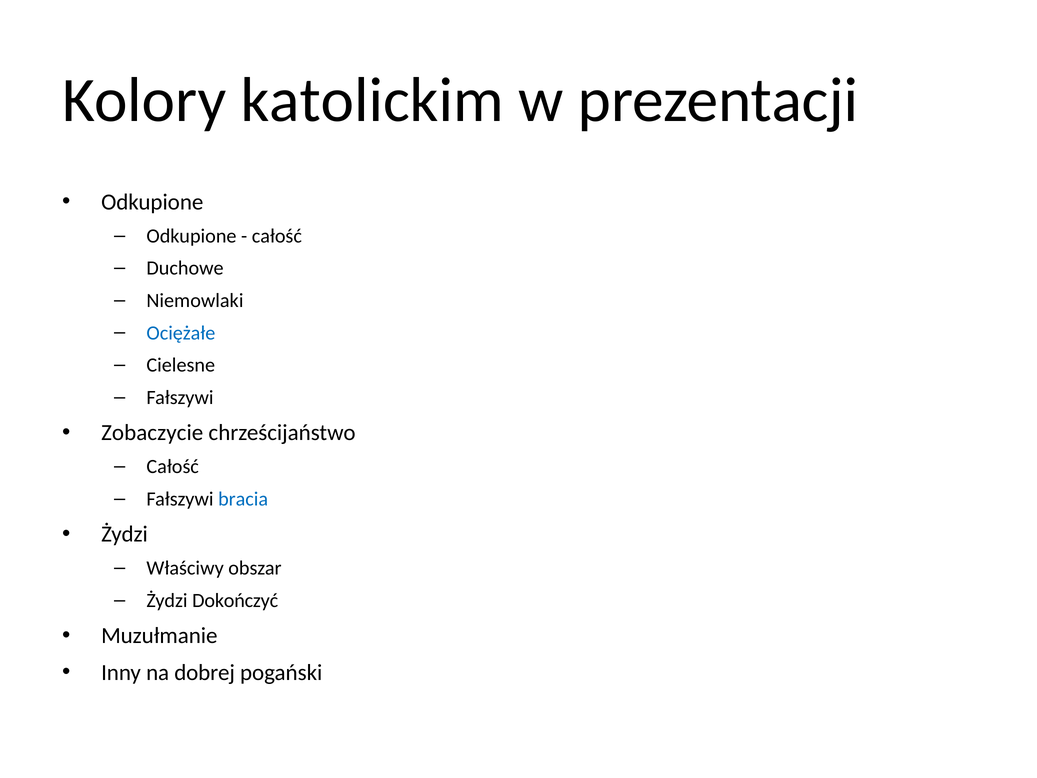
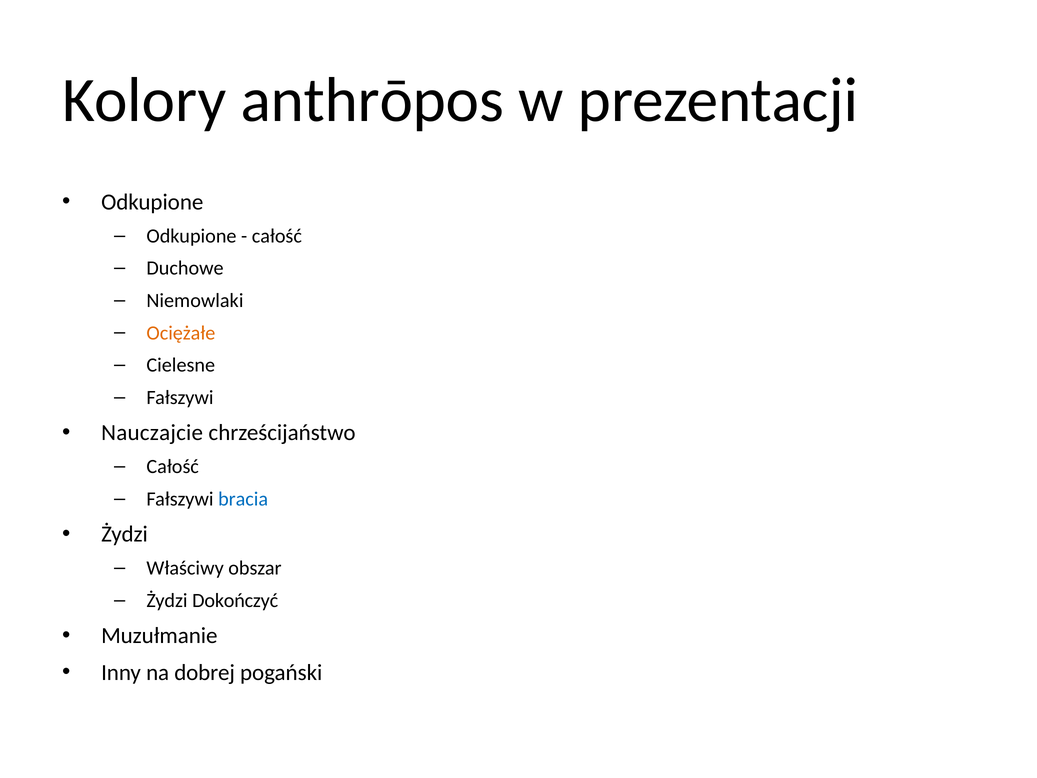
katolickim: katolickim -> anthrōpos
Ociężałe colour: blue -> orange
Zobaczycie: Zobaczycie -> Nauczajcie
